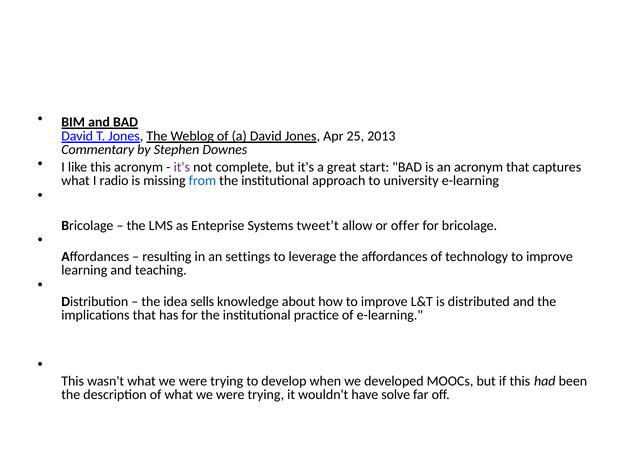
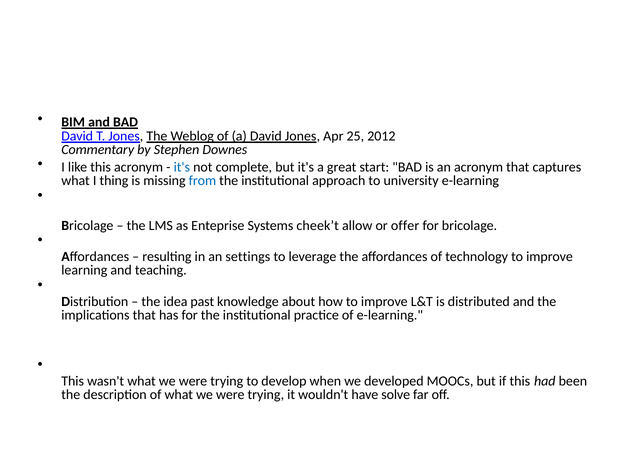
2013: 2013 -> 2012
it's at (182, 167) colour: purple -> blue
radio: radio -> thing
tweet’t: tweet’t -> cheek’t
sells: sells -> past
